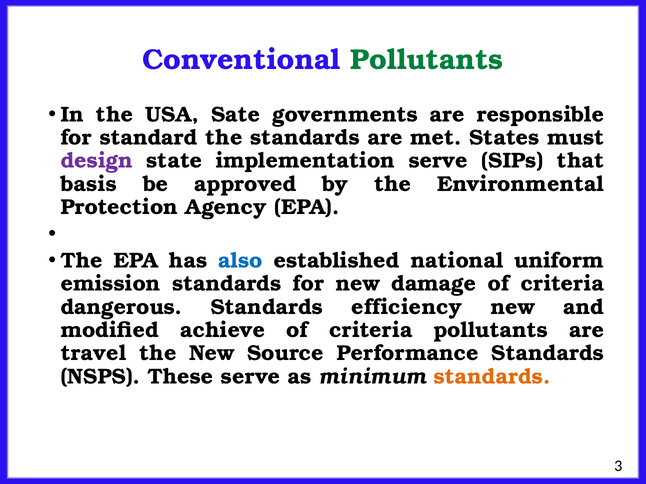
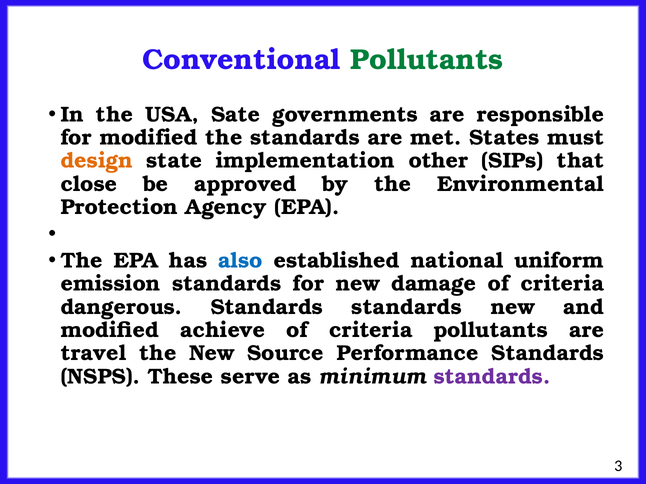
for standard: standard -> modified
design colour: purple -> orange
implementation serve: serve -> other
basis: basis -> close
Standards efficiency: efficiency -> standards
standards at (492, 377) colour: orange -> purple
